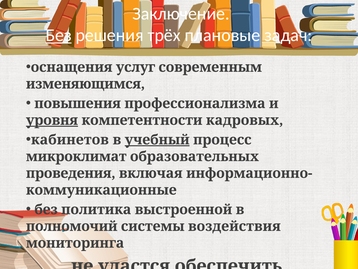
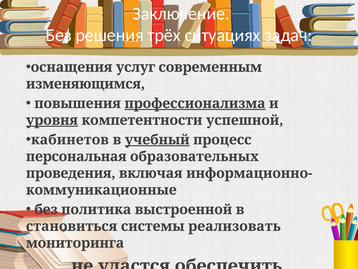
Без at (59, 35) underline: present -> none
плановые: плановые -> ситуациях
профессионализма underline: none -> present
кадровых: кадровых -> успешной
микроклимат: микроклимат -> персональная
полномочий: полномочий -> становиться
воздействия: воздействия -> реализовать
